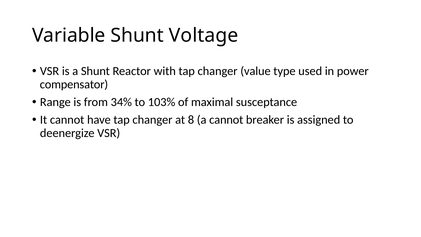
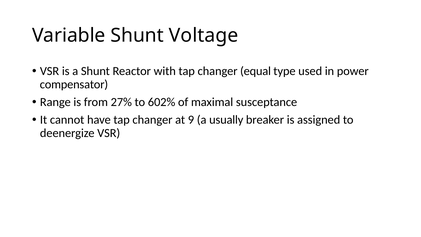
value: value -> equal
34%: 34% -> 27%
103%: 103% -> 602%
8: 8 -> 9
a cannot: cannot -> usually
